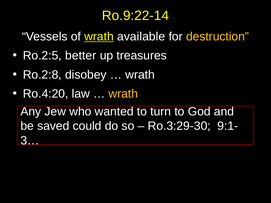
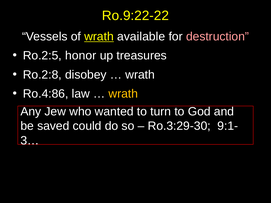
Ro.9:22-14: Ro.9:22-14 -> Ro.9:22-22
destruction colour: yellow -> pink
better: better -> honor
Ro.4:20: Ro.4:20 -> Ro.4:86
